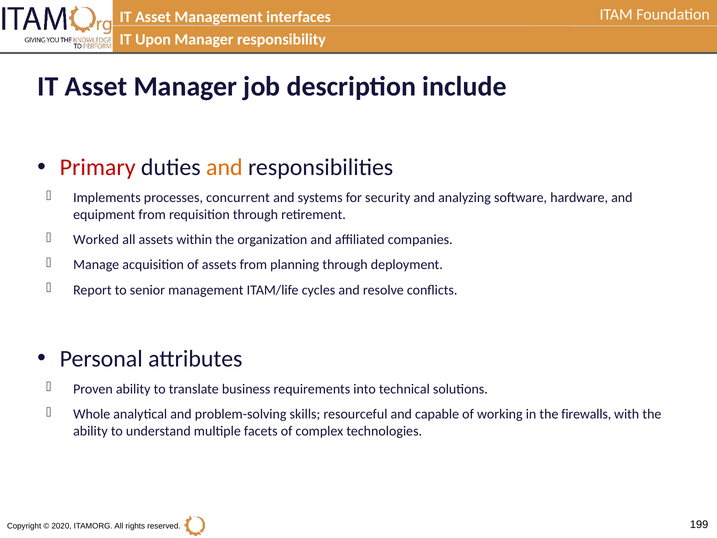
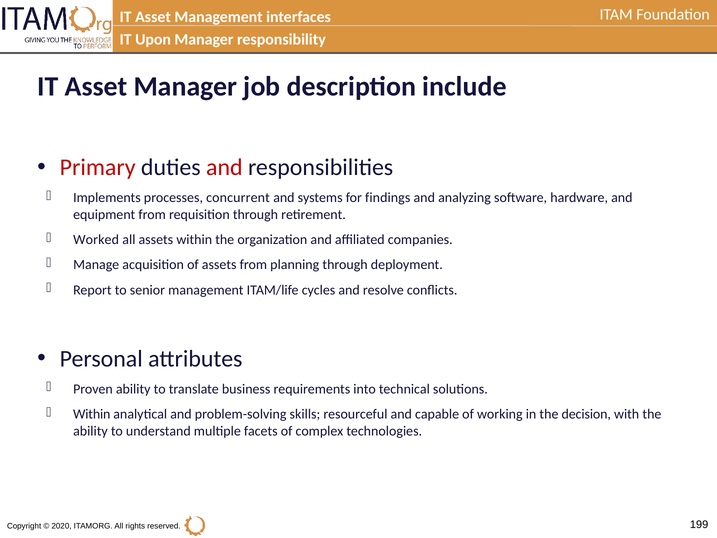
and at (224, 167) colour: orange -> red
security: security -> findings
Whole at (92, 414): Whole -> Within
firewalls: firewalls -> decision
